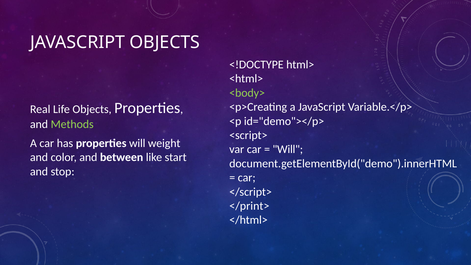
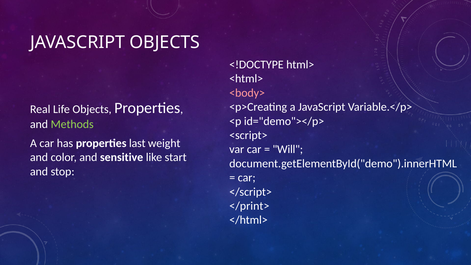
<body> colour: light green -> pink
properties will: will -> last
between: between -> sensitive
